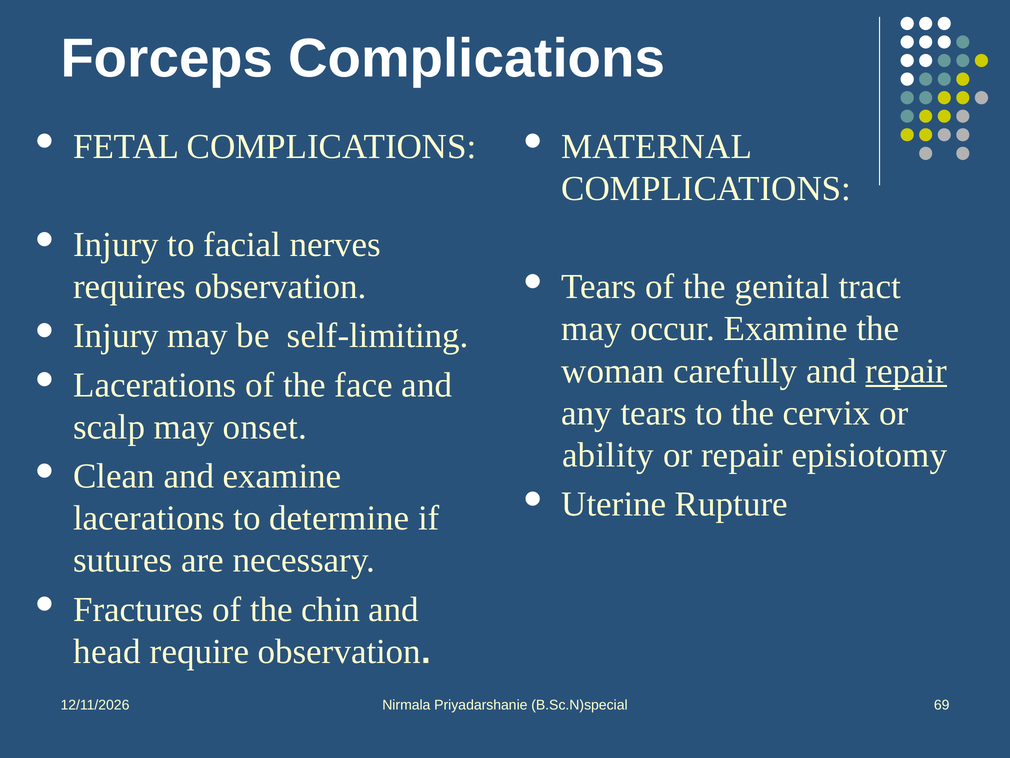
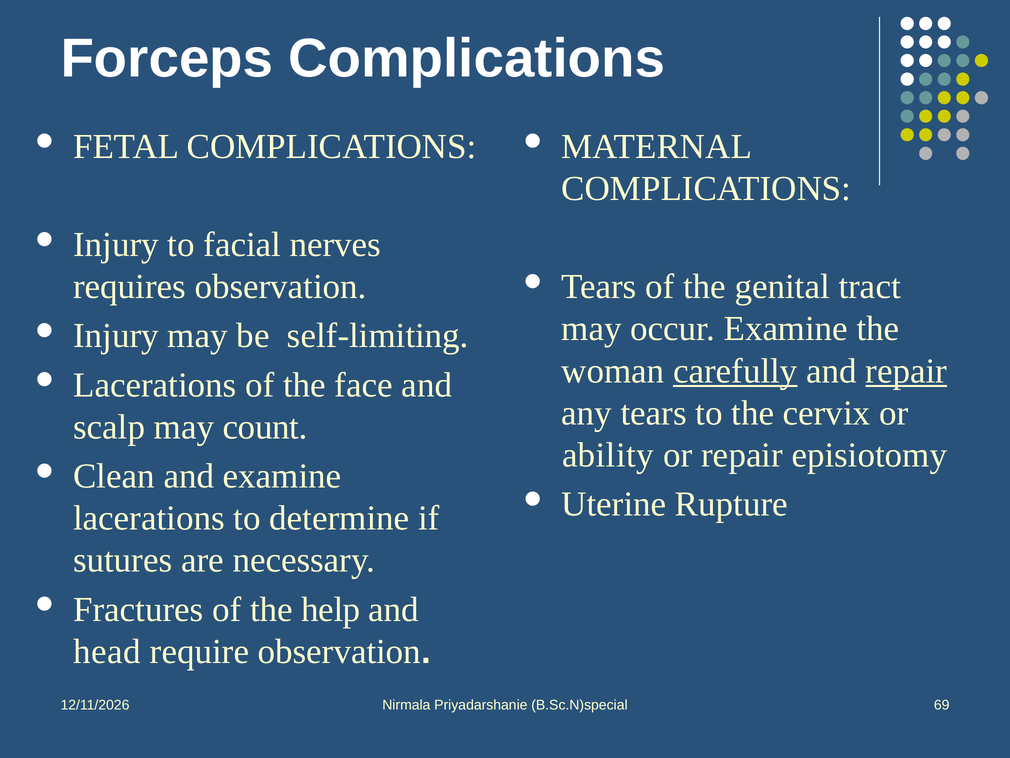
carefully underline: none -> present
onset: onset -> count
chin: chin -> help
